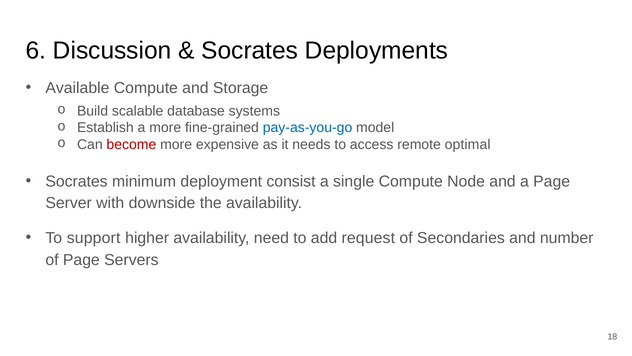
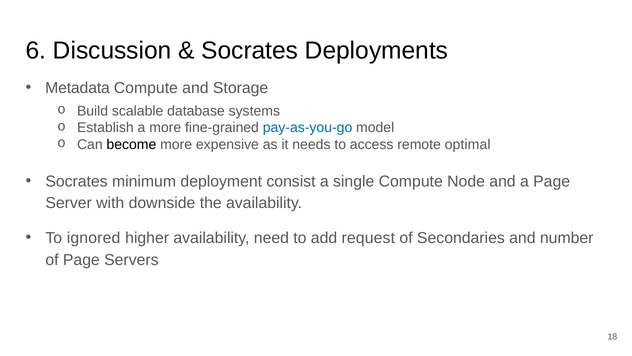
Available: Available -> Metadata
become colour: red -> black
support: support -> ignored
